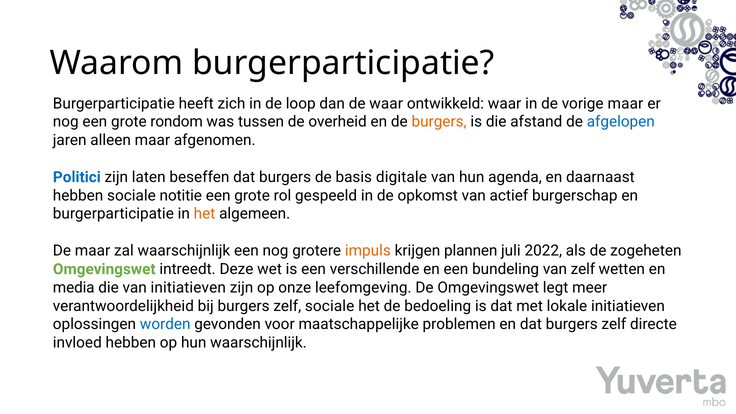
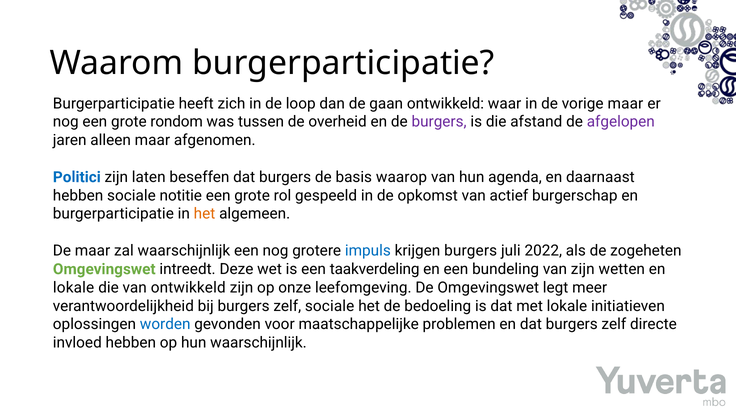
de waar: waar -> gaan
burgers at (439, 122) colour: orange -> purple
afgelopen colour: blue -> purple
digitale: digitale -> waarop
impuls colour: orange -> blue
krijgen plannen: plannen -> burgers
verschillende: verschillende -> taakverdeling
van zelf: zelf -> zijn
media at (74, 288): media -> lokale
van initiatieven: initiatieven -> ontwikkeld
